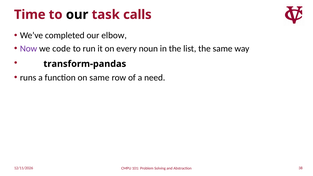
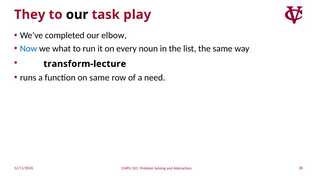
Time: Time -> They
calls: calls -> play
Now colour: purple -> blue
code: code -> what
transform-pandas: transform-pandas -> transform-lecture
